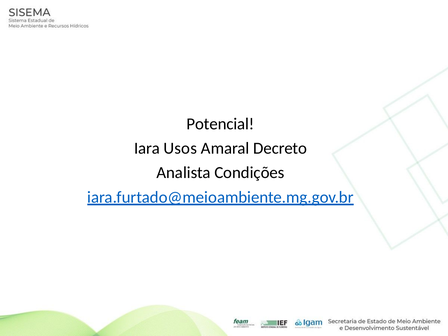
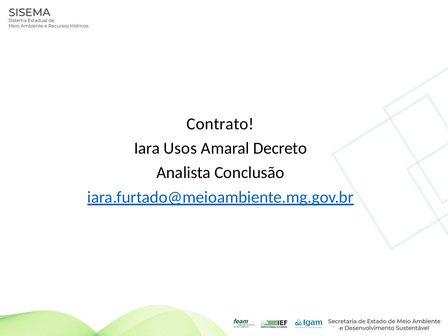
Potencial: Potencial -> Contrato
Condições: Condições -> Conclusão
